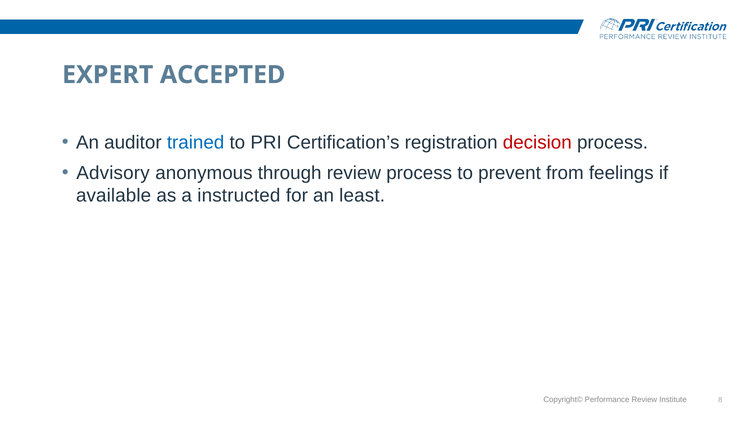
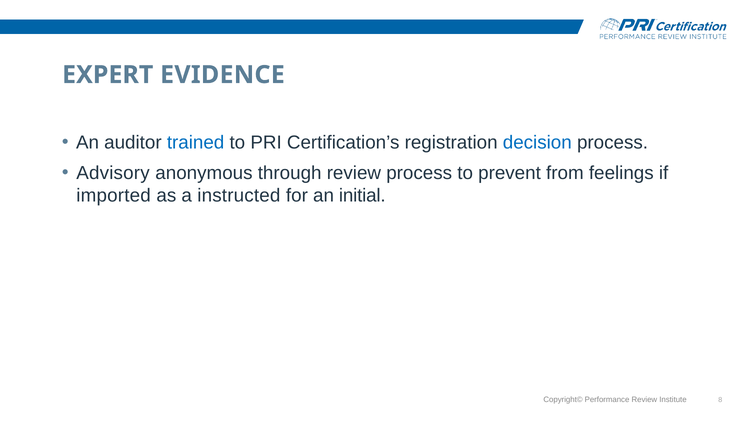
ACCEPTED: ACCEPTED -> EVIDENCE
decision colour: red -> blue
available: available -> imported
least: least -> initial
